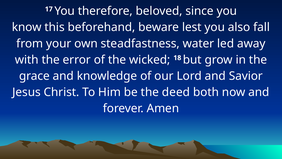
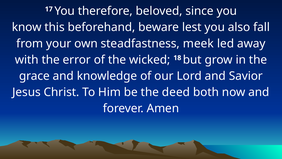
water: water -> meek
